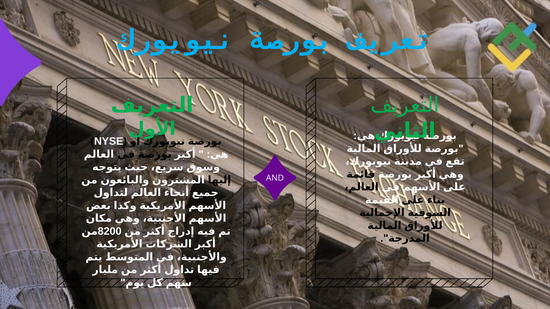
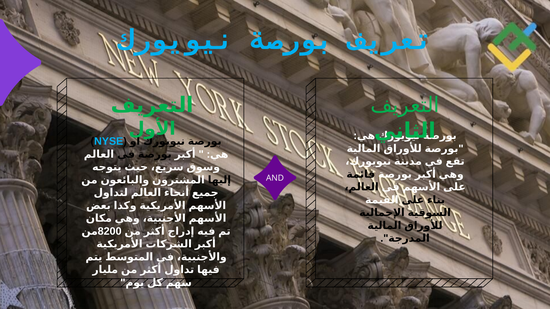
NYSE colour: white -> light blue
